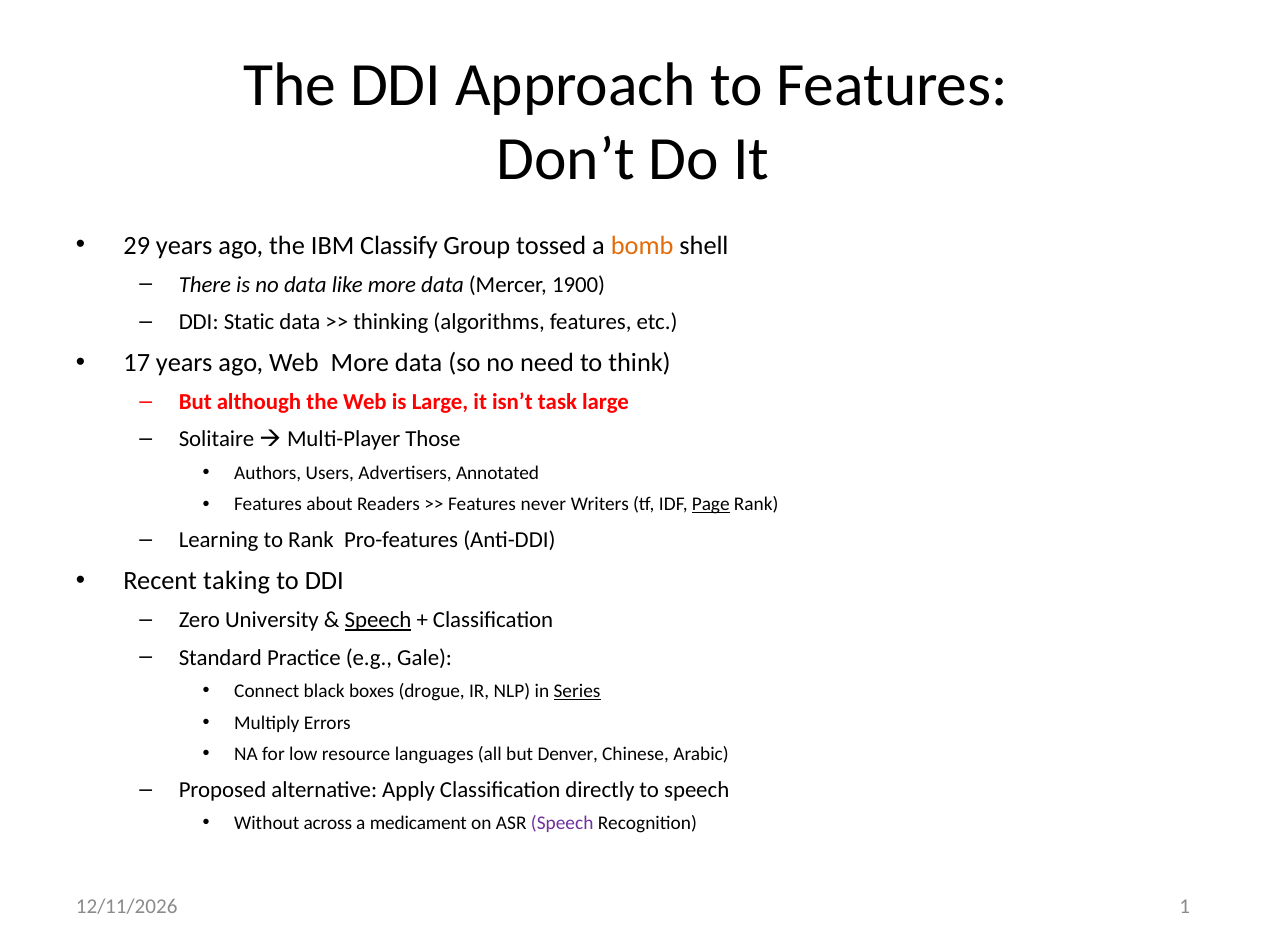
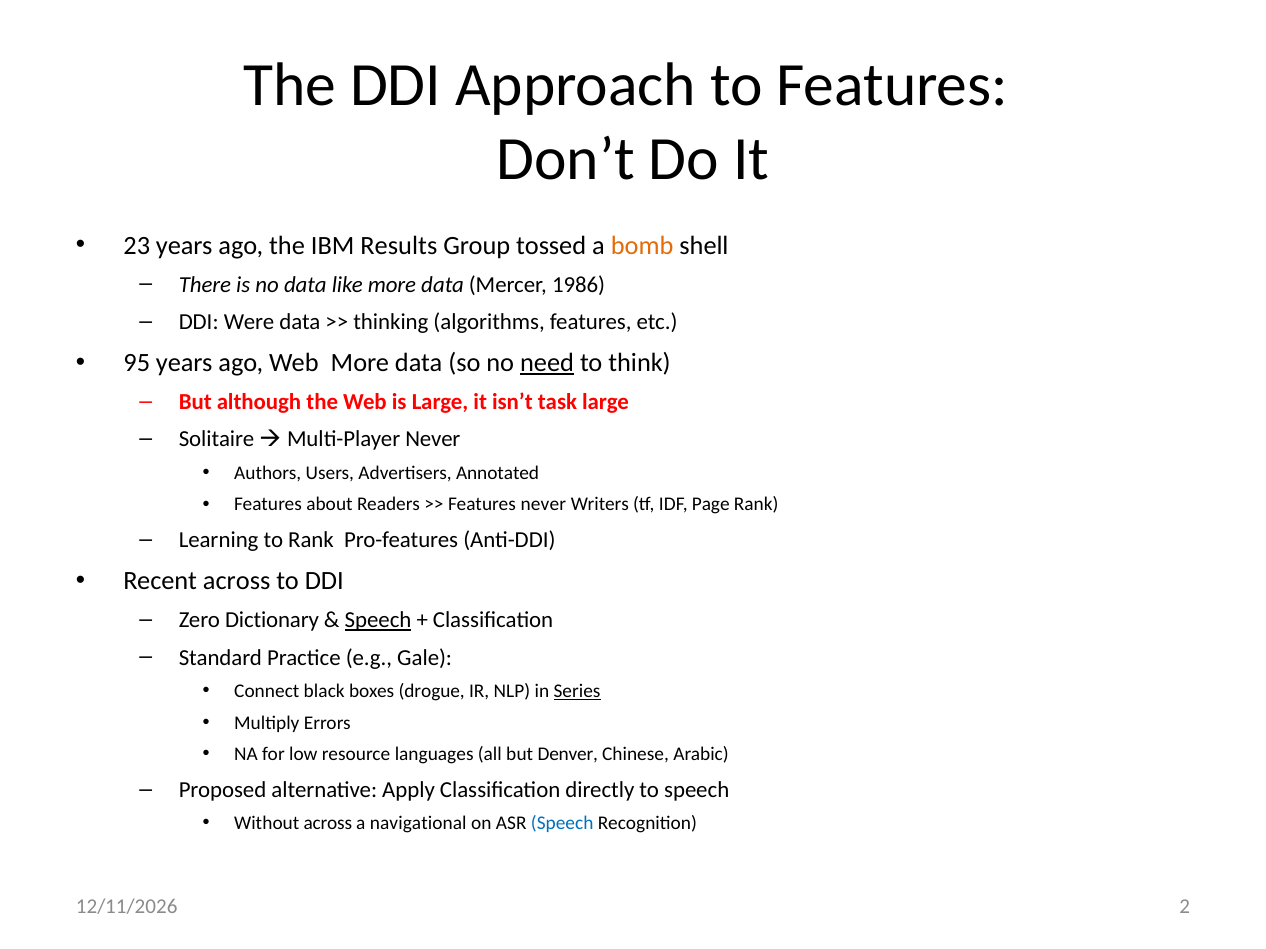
29: 29 -> 23
Classify: Classify -> Results
1900: 1900 -> 1986
Static: Static -> Were
17: 17 -> 95
need underline: none -> present
Multi-Player Those: Those -> Never
Page underline: present -> none
Recent taking: taking -> across
University: University -> Dictionary
medicament: medicament -> navigational
Speech at (562, 824) colour: purple -> blue
1: 1 -> 2
